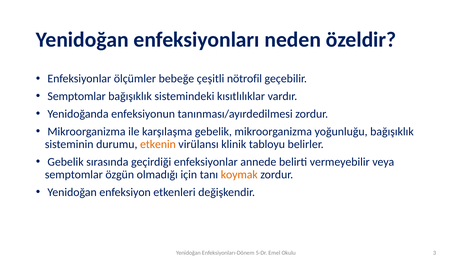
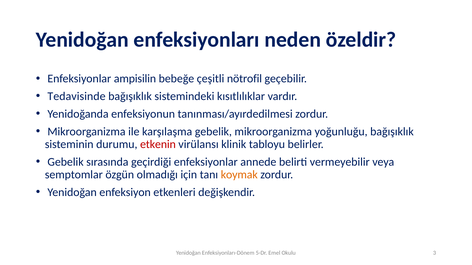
ölçümler: ölçümler -> ampisilin
Semptomlar at (77, 96): Semptomlar -> Tedavisinde
etkenin colour: orange -> red
